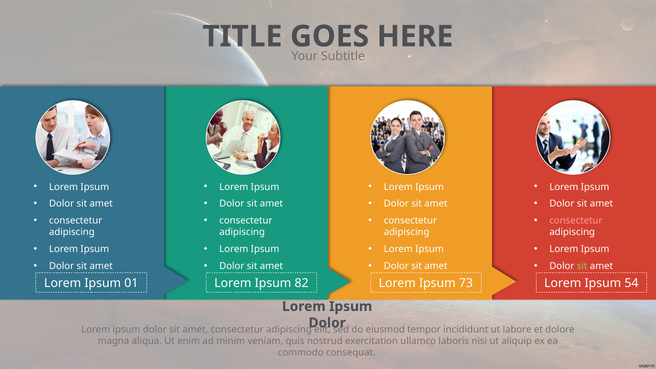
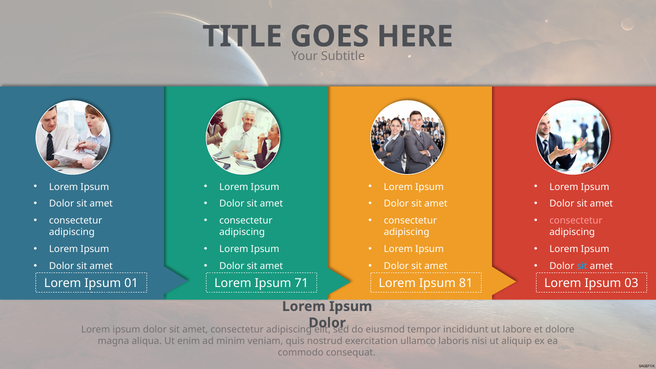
sit at (582, 266) colour: light green -> light blue
82: 82 -> 71
73: 73 -> 81
54: 54 -> 03
